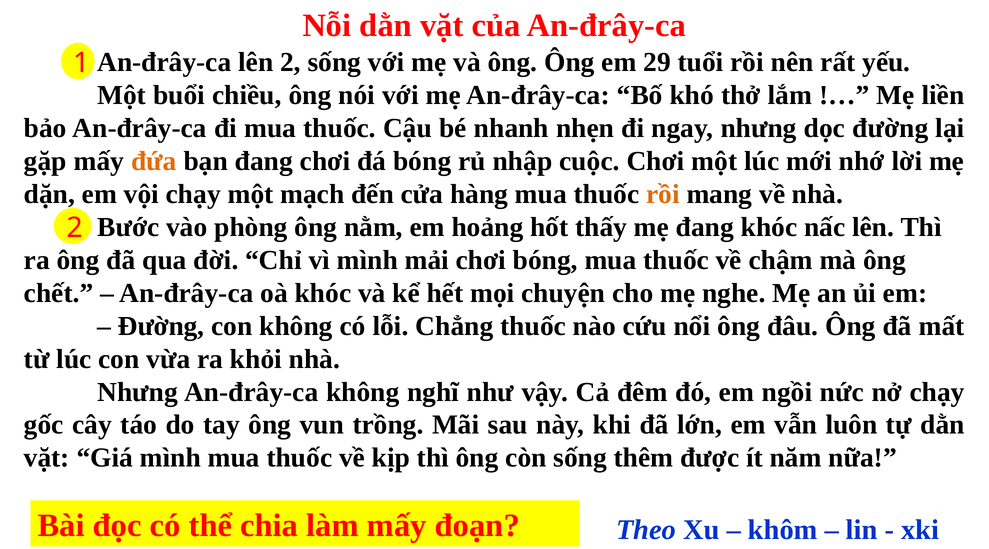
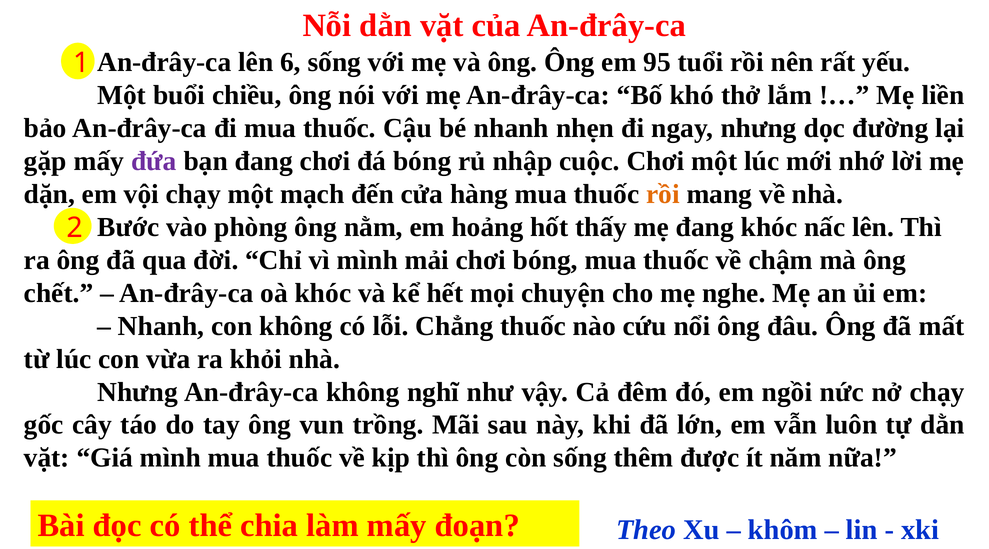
lên 2: 2 -> 6
29: 29 -> 95
đứa colour: orange -> purple
Đường at (161, 326): Đường -> Nhanh
